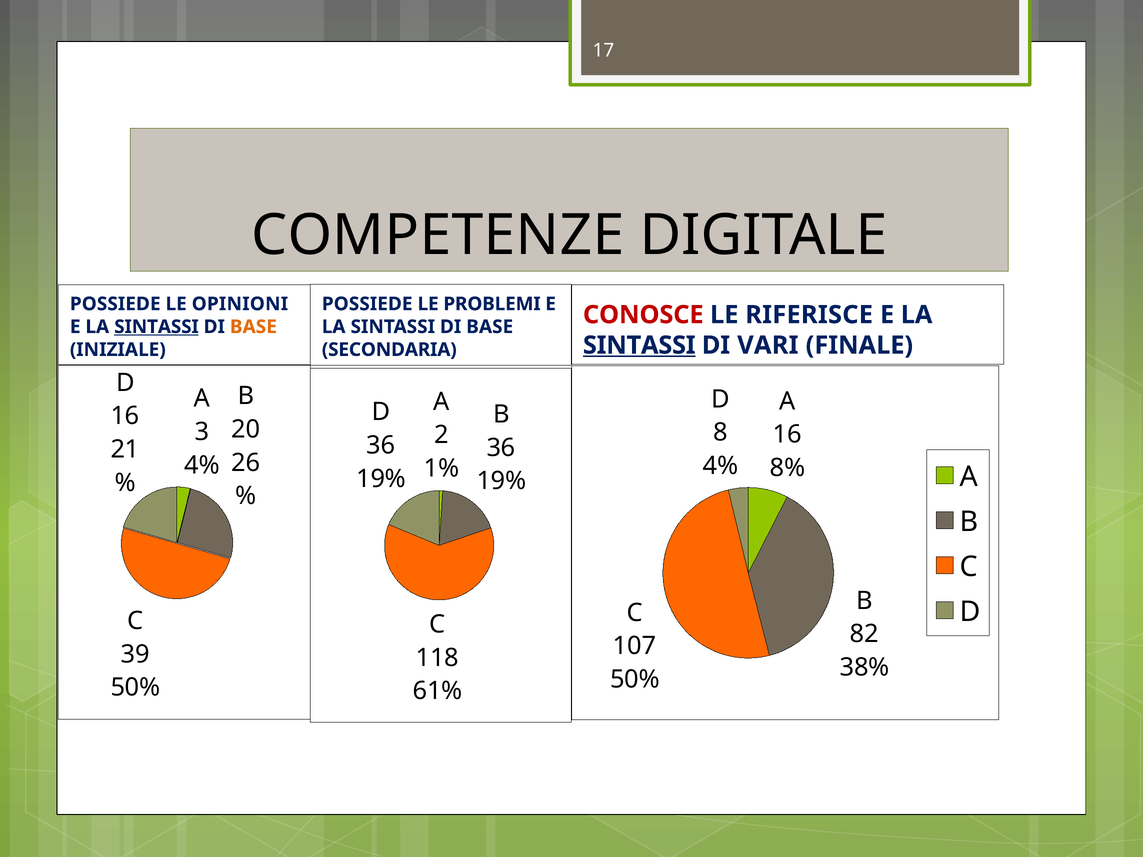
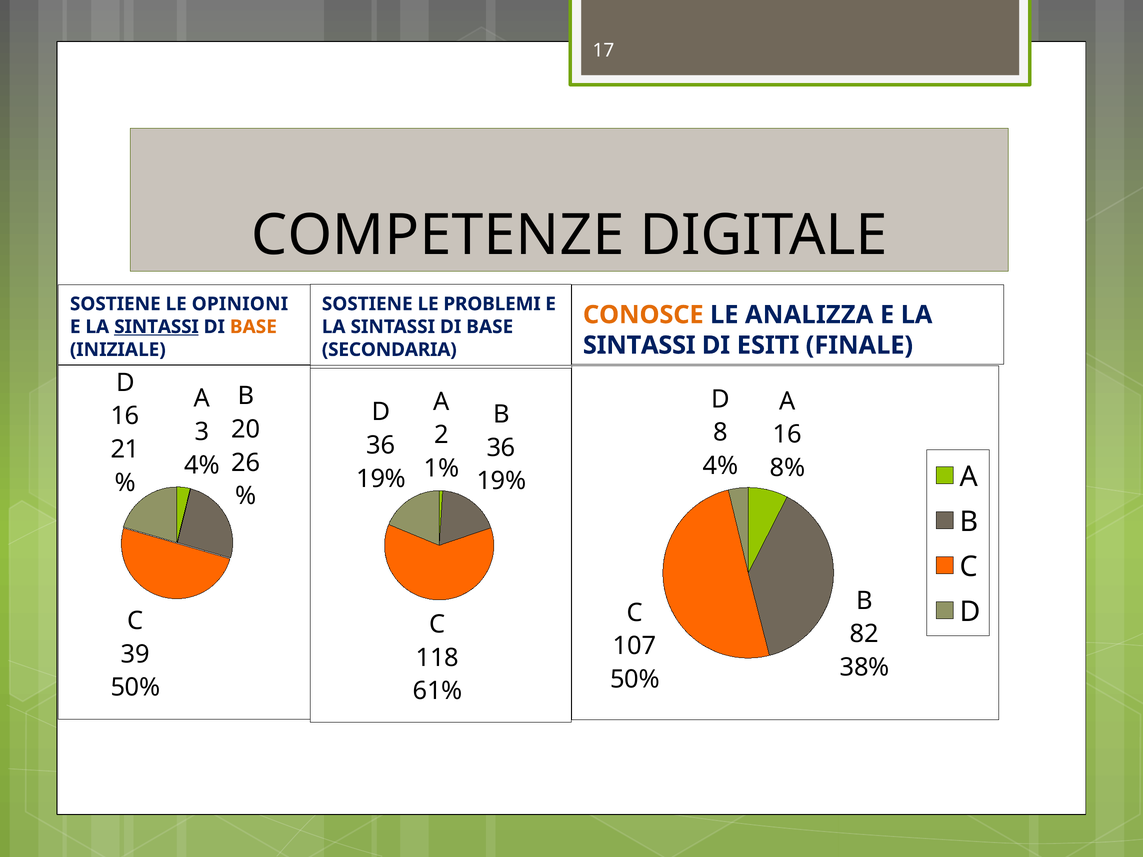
POSSIEDE at (115, 304): POSSIEDE -> SOSTIENE
POSSIEDE at (367, 304): POSSIEDE -> SOSTIENE
CONOSCE colour: red -> orange
RIFERISCE: RIFERISCE -> ANALIZZA
SINTASSI at (639, 345) underline: present -> none
VARI: VARI -> ESITI
